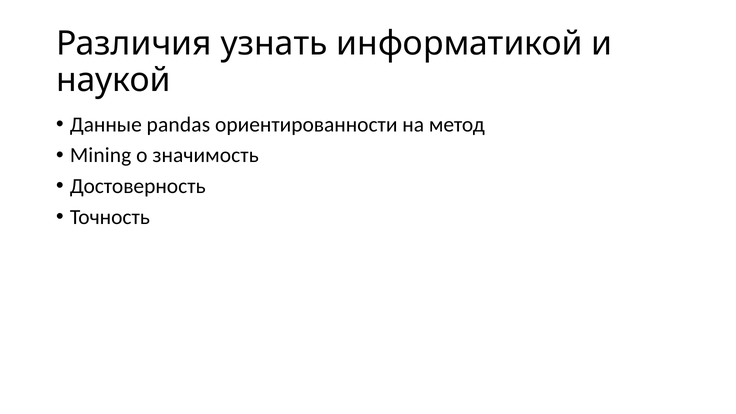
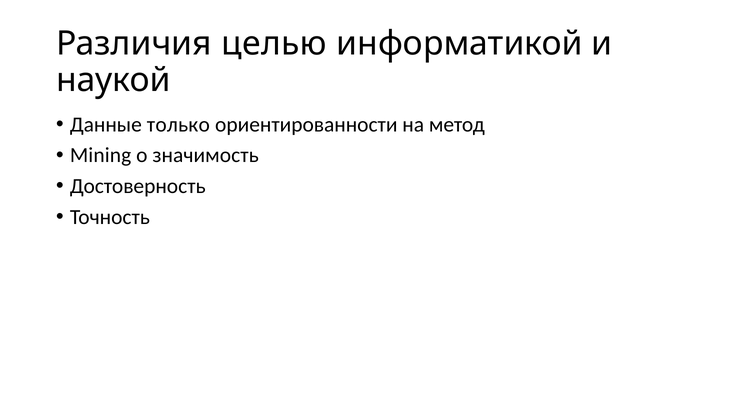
узнать: узнать -> целью
pandas: pandas -> только
